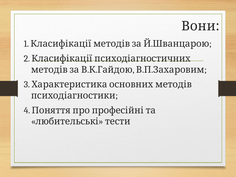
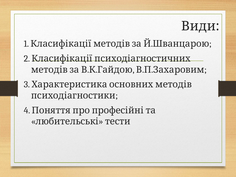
Вони: Вони -> Види
